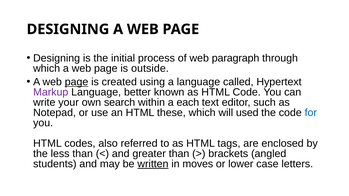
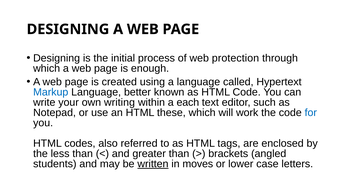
paragraph: paragraph -> protection
outside: outside -> enough
page at (77, 82) underline: present -> none
Markup colour: purple -> blue
search: search -> writing
used: used -> work
